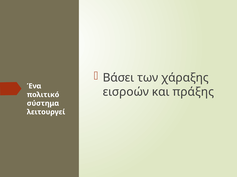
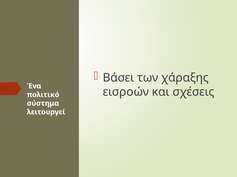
πράξης: πράξης -> σχέσεις
